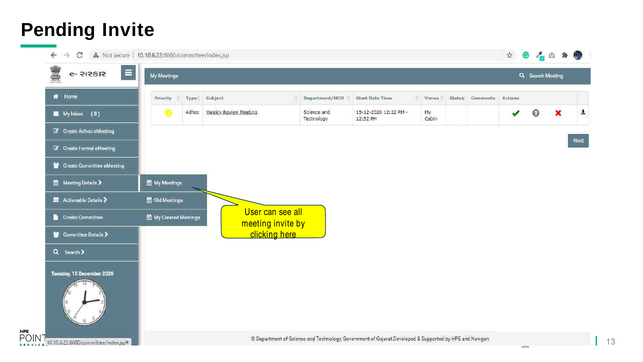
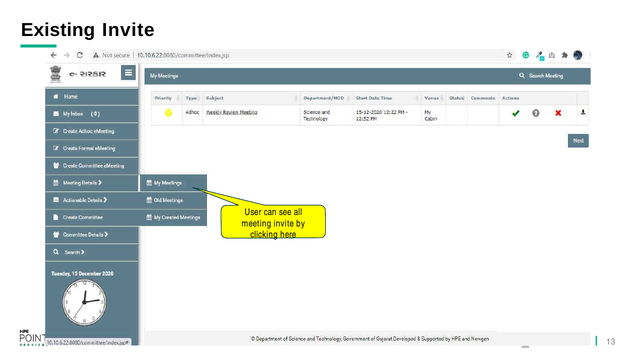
Pending: Pending -> Existing
